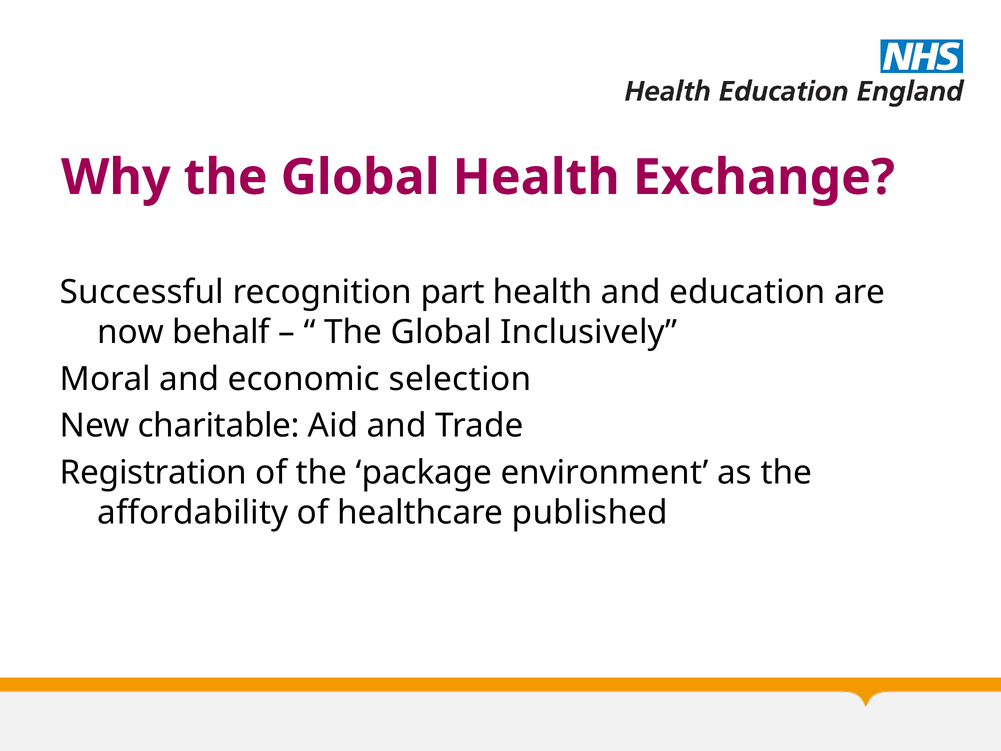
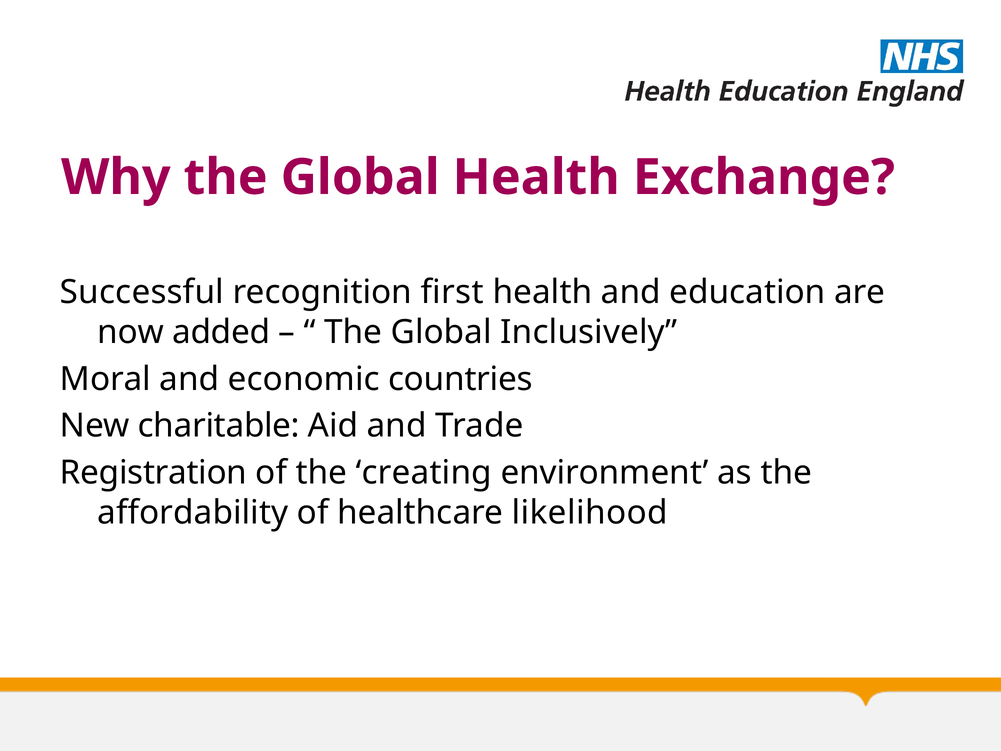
part: part -> first
behalf: behalf -> added
selection: selection -> countries
package: package -> creating
published: published -> likelihood
